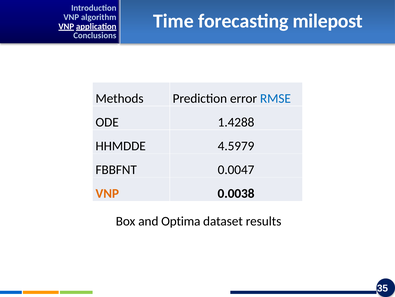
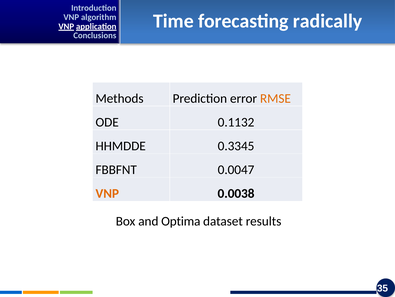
milepost: milepost -> radically
RMSE colour: blue -> orange
1.4288: 1.4288 -> 0.1132
4.5979: 4.5979 -> 0.3345
